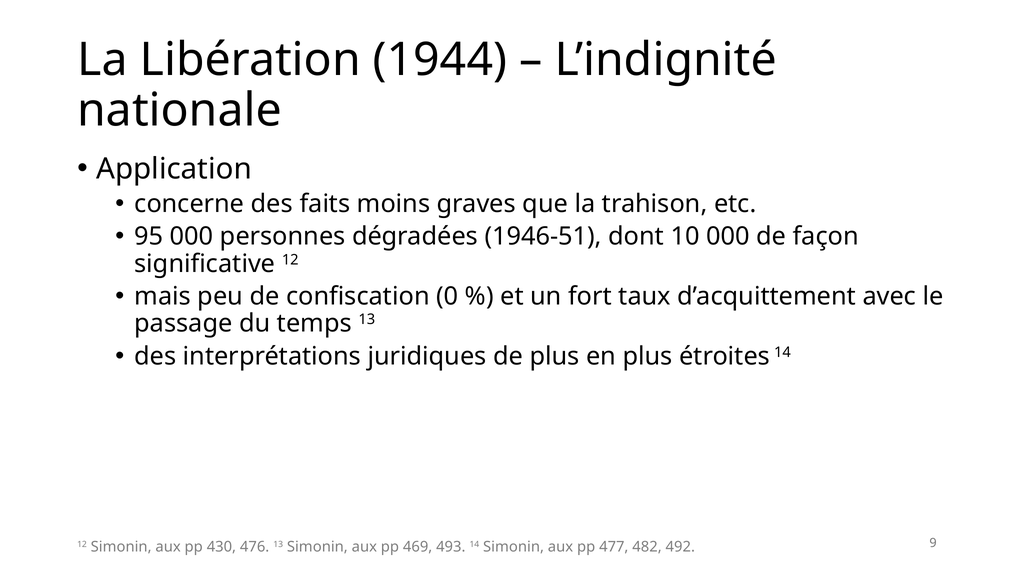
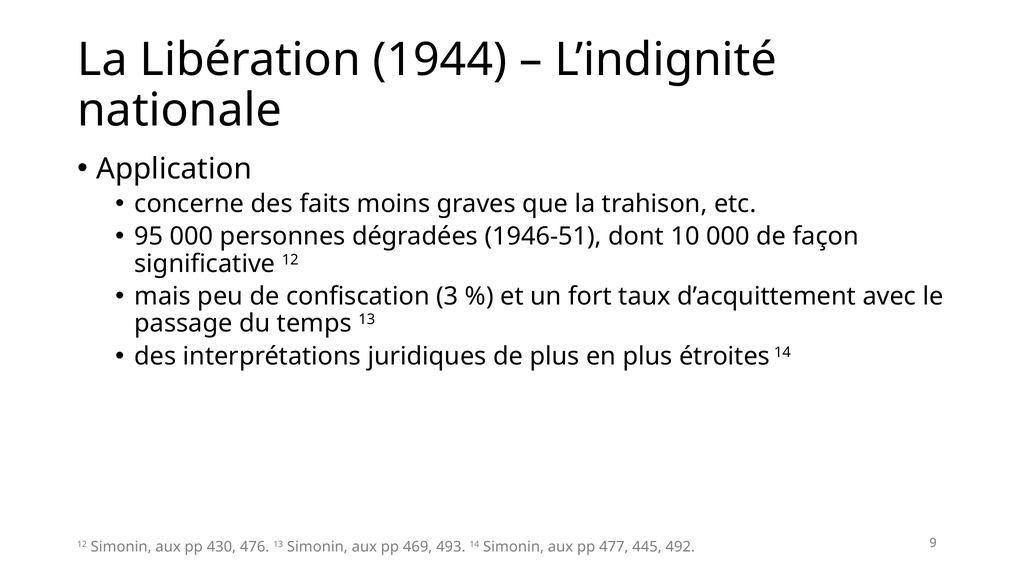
0: 0 -> 3
482: 482 -> 445
